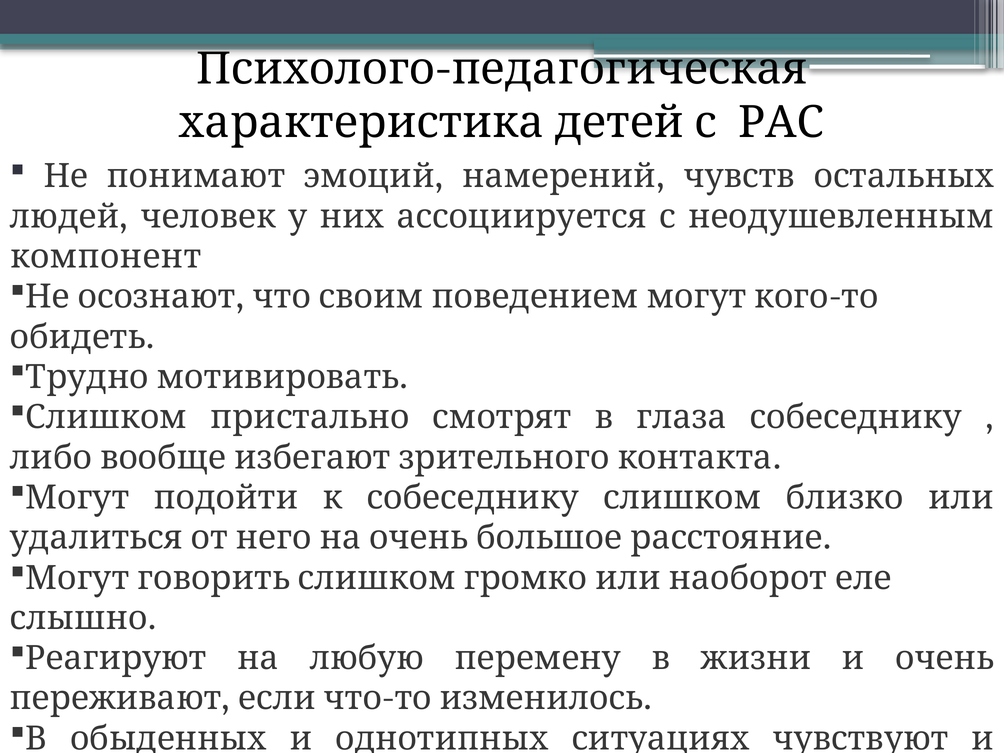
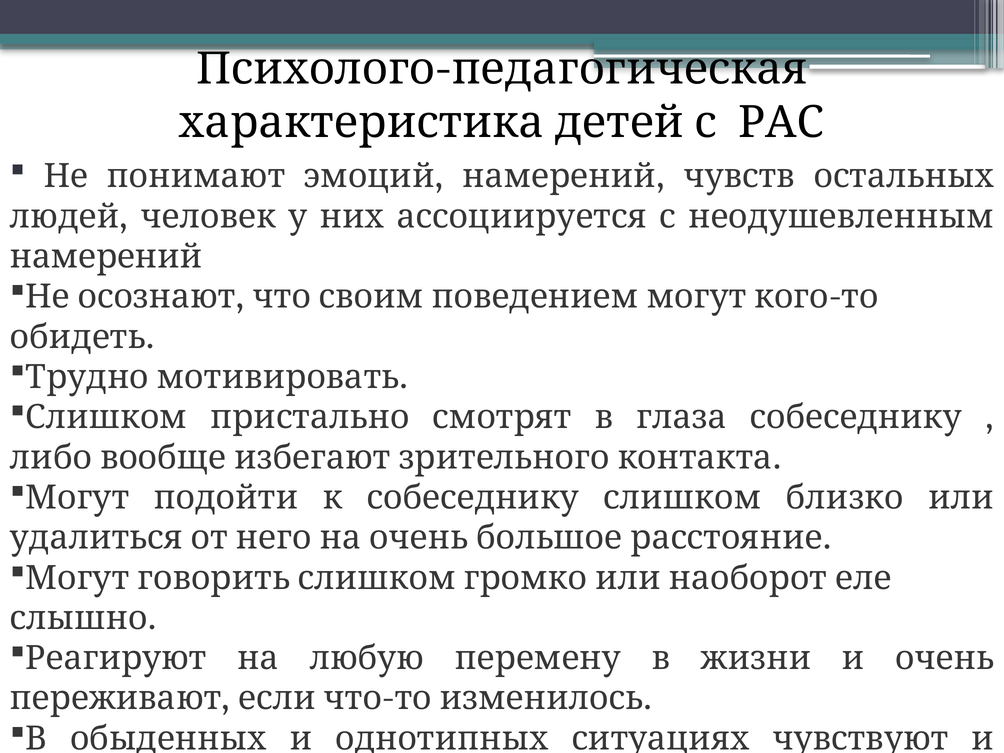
компонент at (106, 257): компонент -> намерений
